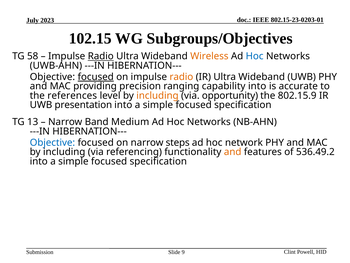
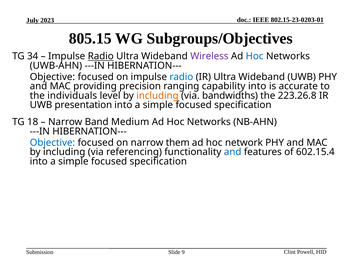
102.15: 102.15 -> 805.15
58: 58 -> 34
Wireless colour: orange -> purple
focused at (96, 77) underline: present -> none
radio at (181, 77) colour: orange -> blue
references: references -> individuals
opportunity: opportunity -> bandwidths
802.15.9: 802.15.9 -> 223.26.8
13: 13 -> 18
steps: steps -> them
and at (233, 152) colour: orange -> blue
536.49.2: 536.49.2 -> 602.15.4
